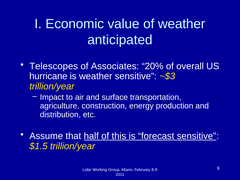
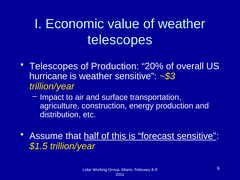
anticipated at (120, 40): anticipated -> telescopes
of Associates: Associates -> Production
